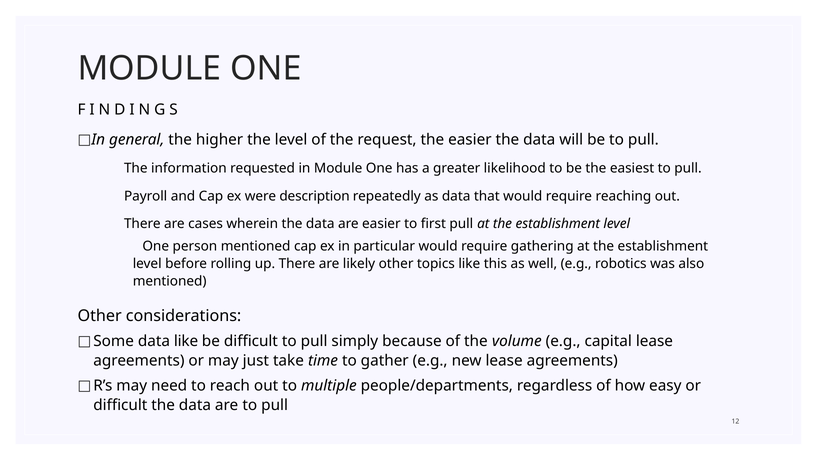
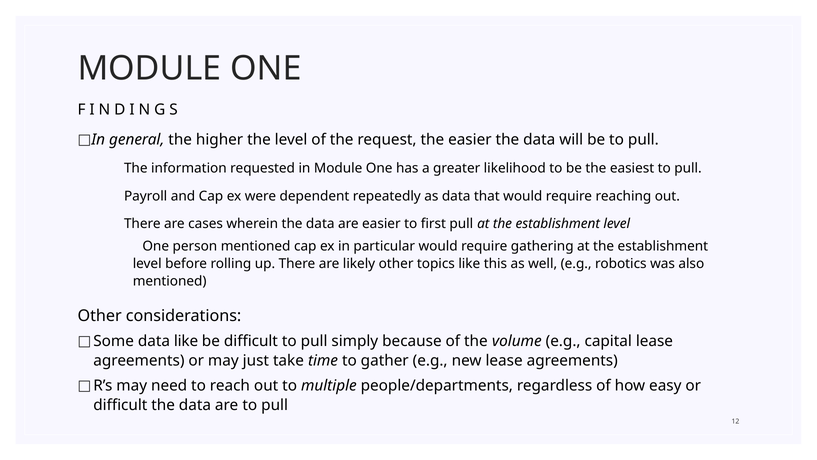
description: description -> dependent
